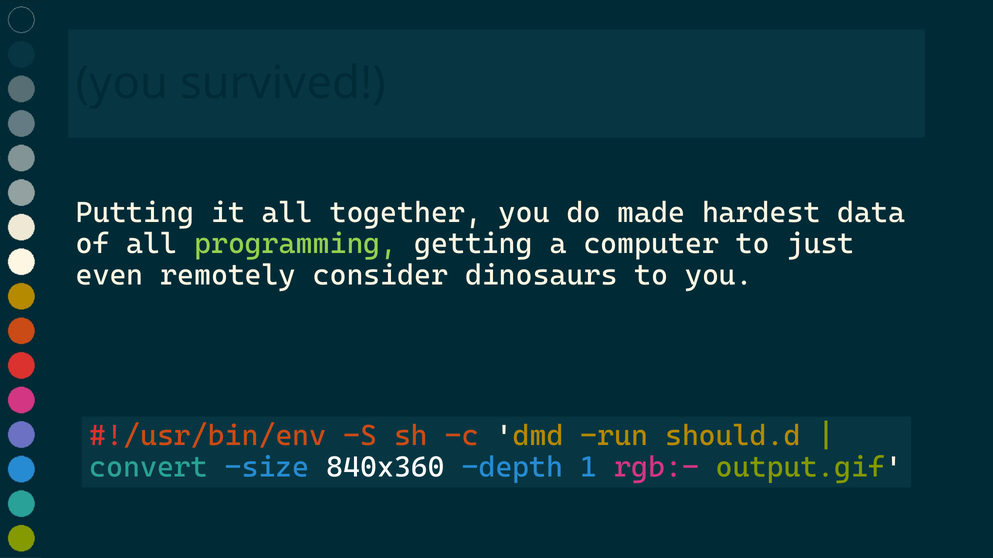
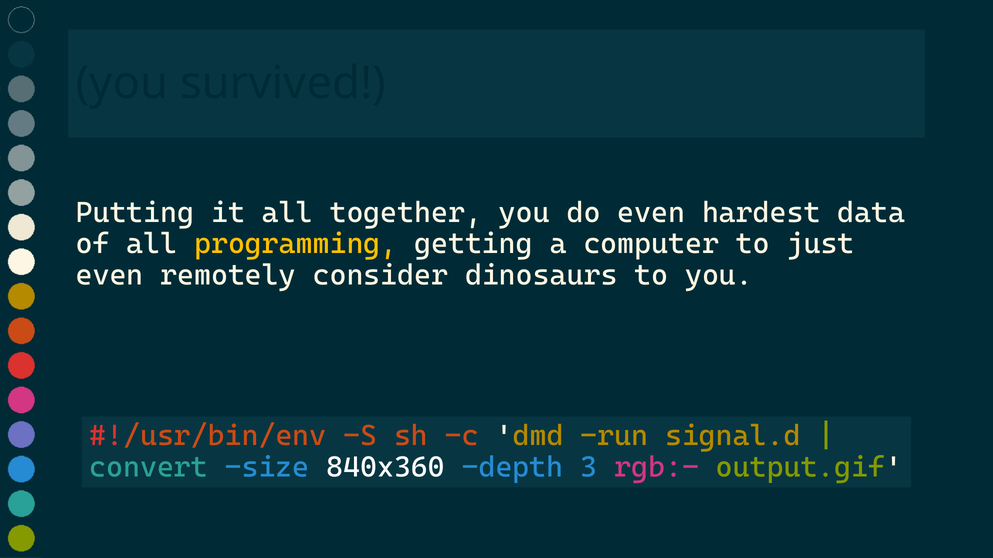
do made: made -> even
programming colour: light green -> yellow
should.d: should.d -> signal.d
1: 1 -> 3
